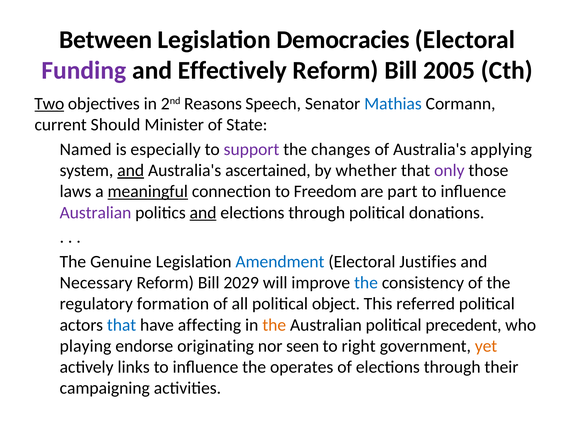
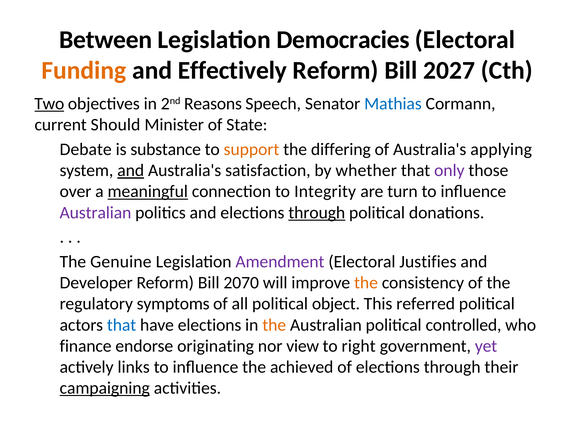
Funding colour: purple -> orange
2005: 2005 -> 2027
Named: Named -> Debate
especially: especially -> substance
support colour: purple -> orange
changes: changes -> differing
ascertained: ascertained -> satisfaction
laws: laws -> over
Freedom: Freedom -> Integrity
part: part -> turn
and at (203, 213) underline: present -> none
through at (317, 213) underline: none -> present
Amendment colour: blue -> purple
Necessary: Necessary -> Developer
2029: 2029 -> 2070
the at (366, 283) colour: blue -> orange
formation: formation -> symptoms
have affecting: affecting -> elections
precedent: precedent -> controlled
playing: playing -> finance
seen: seen -> view
yet colour: orange -> purple
operates: operates -> achieved
campaigning underline: none -> present
